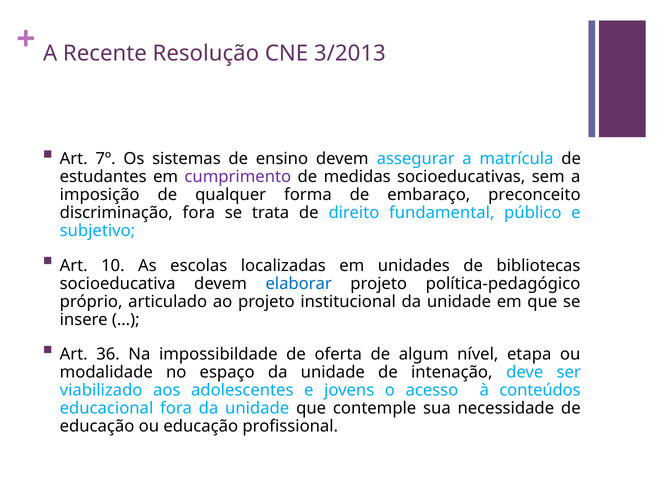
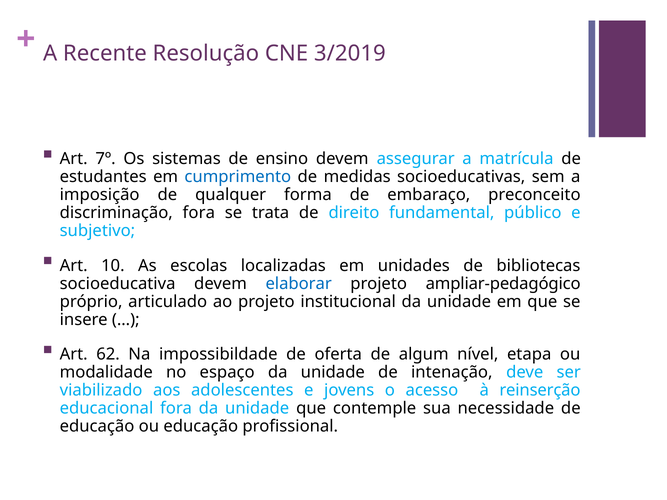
3/2013: 3/2013 -> 3/2019
cumprimento colour: purple -> blue
política-pedagógico: política-pedagógico -> ampliar-pedagógico
36: 36 -> 62
conteúdos: conteúdos -> reinserção
